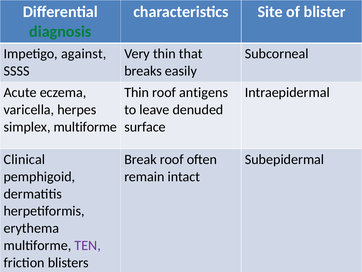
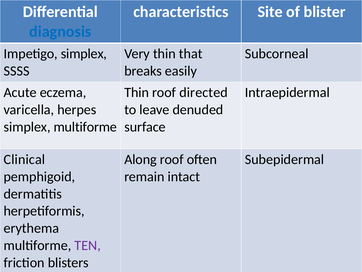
diagnosis colour: green -> blue
Impetigo against: against -> simplex
antigens: antigens -> directed
Break: Break -> Along
